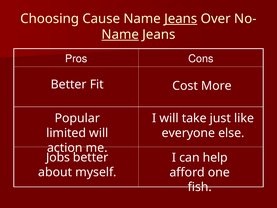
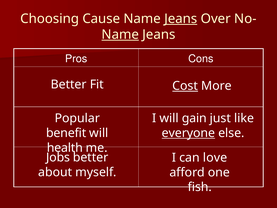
Cost underline: none -> present
take: take -> gain
limited: limited -> benefit
everyone underline: none -> present
action: action -> health
help: help -> love
